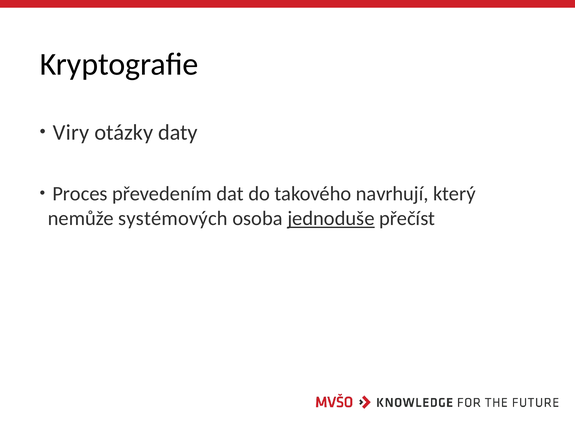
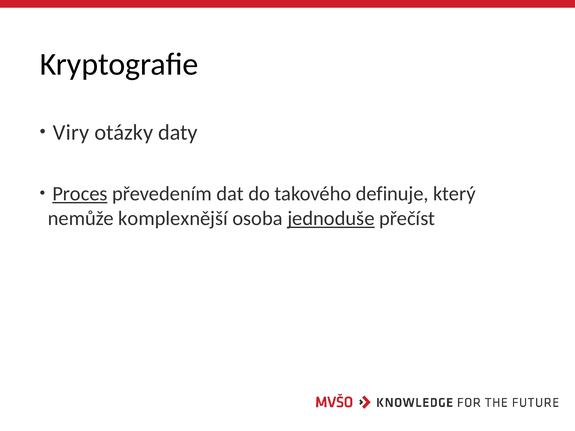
Proces underline: none -> present
navrhují: navrhují -> definuje
systémových: systémových -> komplexnější
